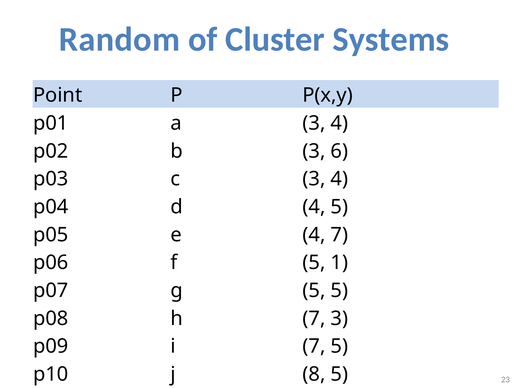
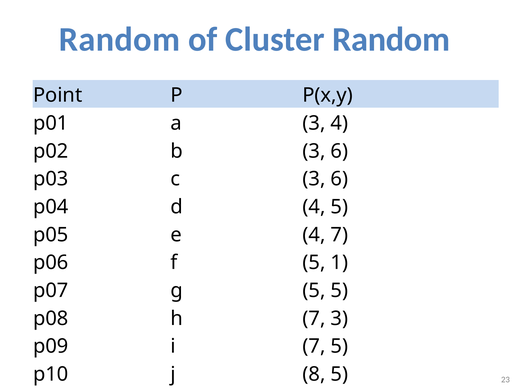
Cluster Systems: Systems -> Random
c 3 4: 4 -> 6
